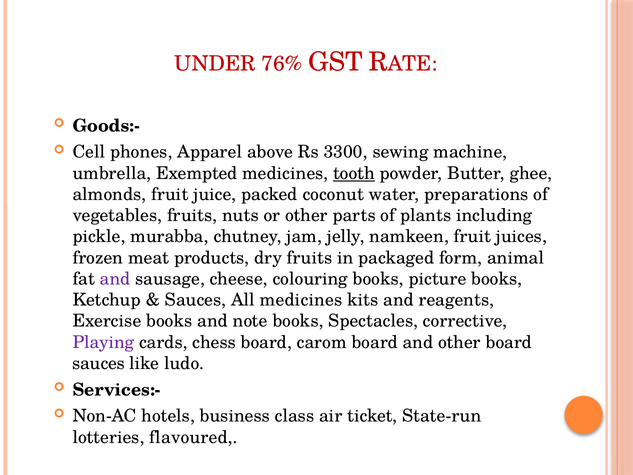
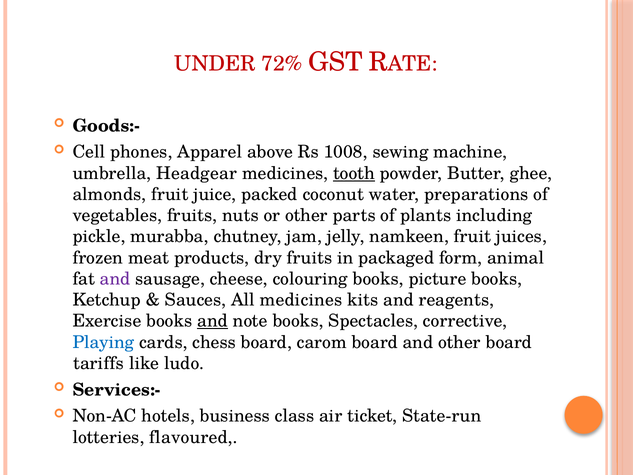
76%: 76% -> 72%
3300: 3300 -> 1008
Exempted: Exempted -> Headgear
and at (213, 321) underline: none -> present
Playing colour: purple -> blue
sauces at (99, 363): sauces -> tariffs
